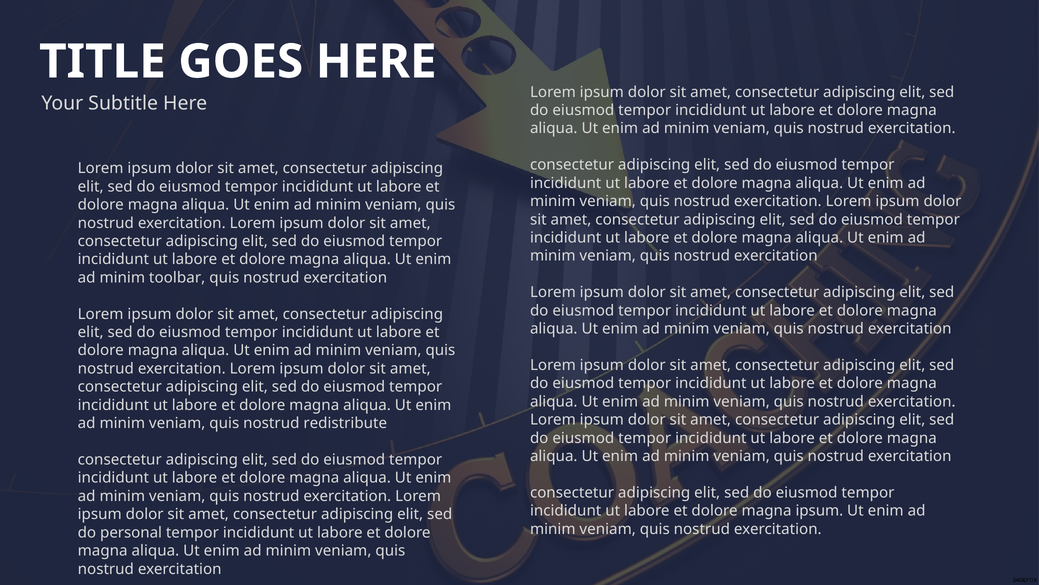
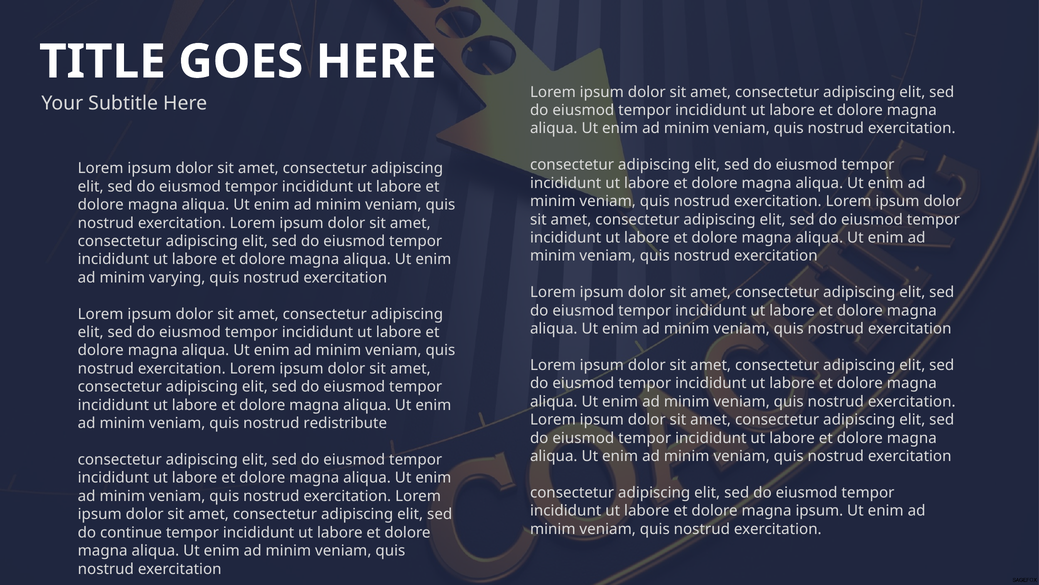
toolbar: toolbar -> varying
personal: personal -> continue
